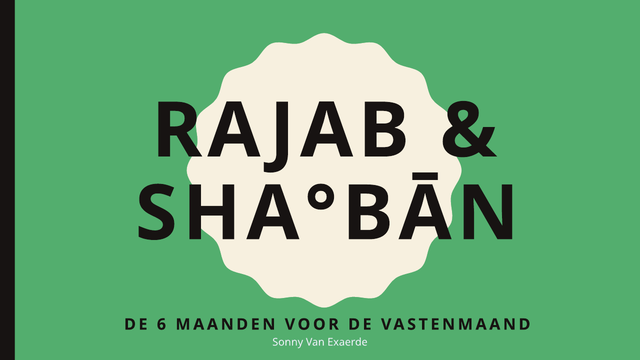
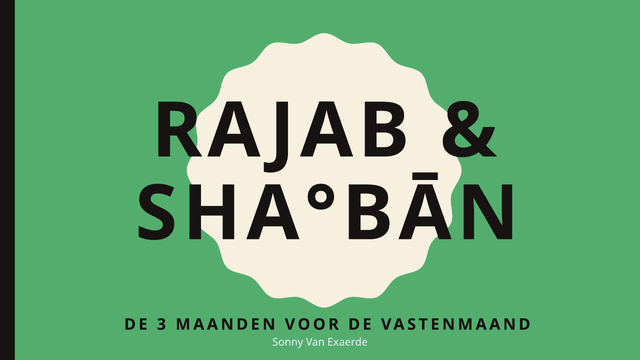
6: 6 -> 3
